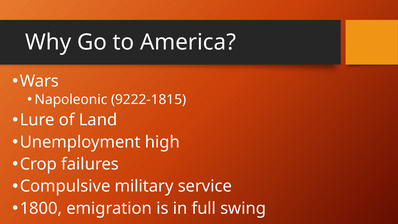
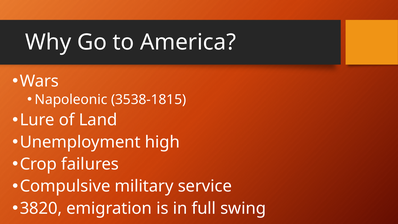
9222-1815: 9222-1815 -> 3538-1815
1800: 1800 -> 3820
